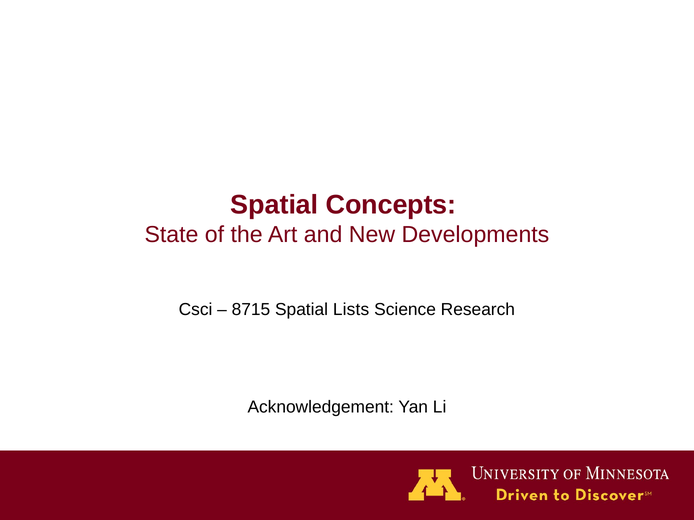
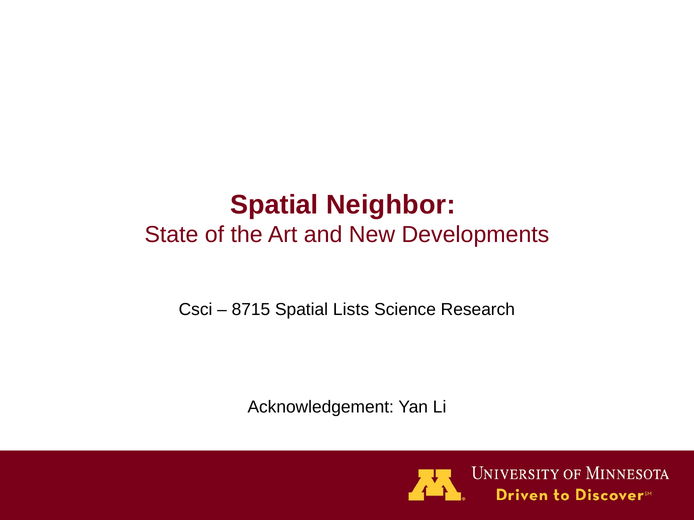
Concepts: Concepts -> Neighbor
